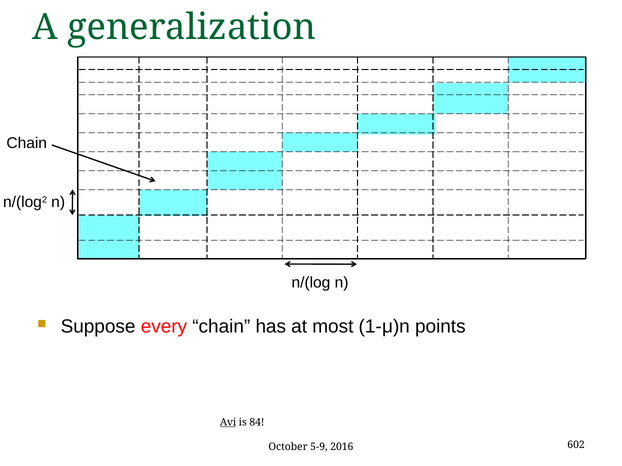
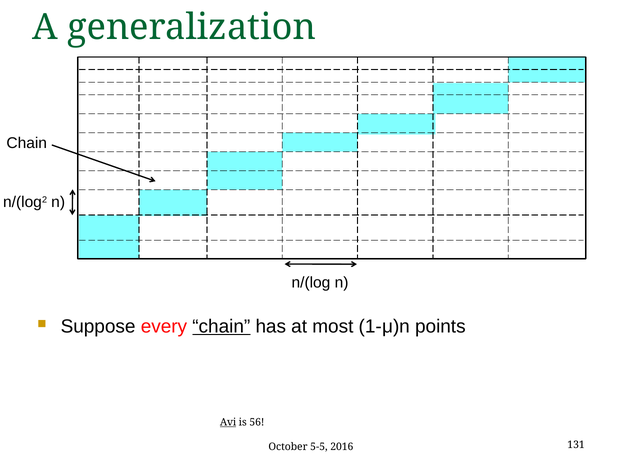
chain at (221, 327) underline: none -> present
84: 84 -> 56
5-9: 5-9 -> 5-5
602: 602 -> 131
